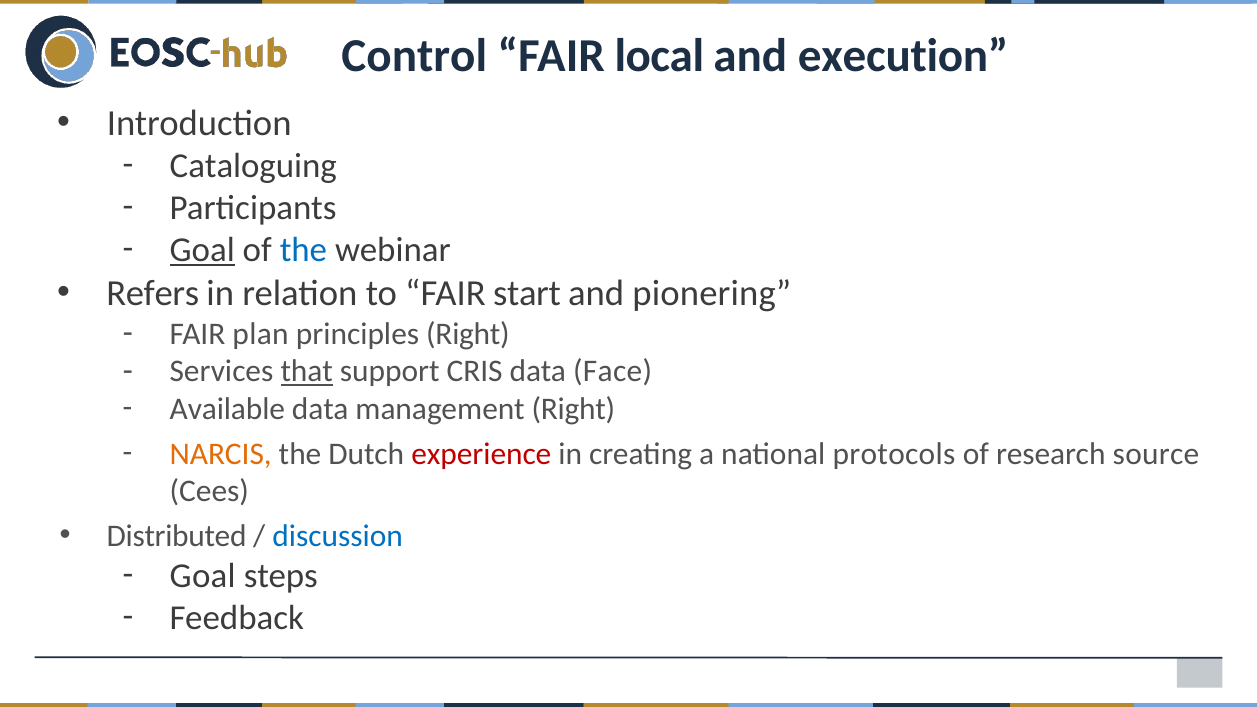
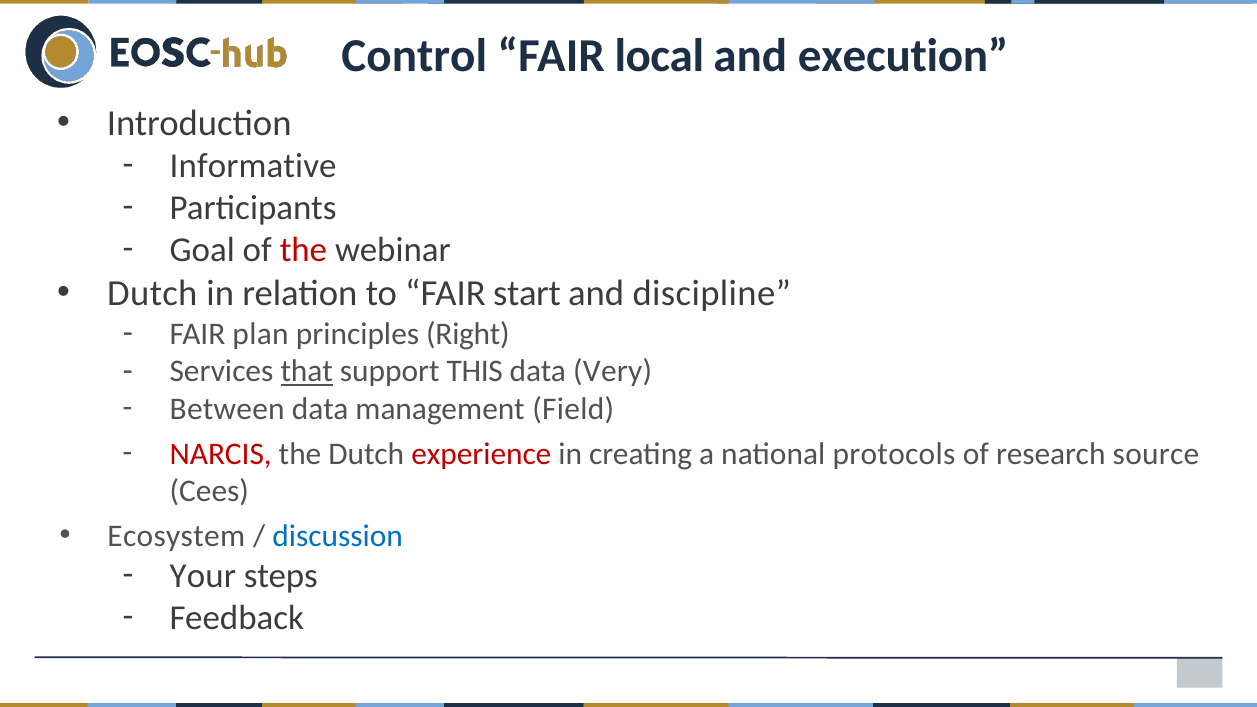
Cataloguing: Cataloguing -> Informative
Goal at (202, 250) underline: present -> none
the at (303, 250) colour: blue -> red
Refers at (153, 293): Refers -> Dutch
pionering: pionering -> discipline
CRIS: CRIS -> THIS
Face: Face -> Very
Available: Available -> Between
management Right: Right -> Field
NARCIS colour: orange -> red
Distributed: Distributed -> Ecosystem
Goal at (203, 576): Goal -> Your
